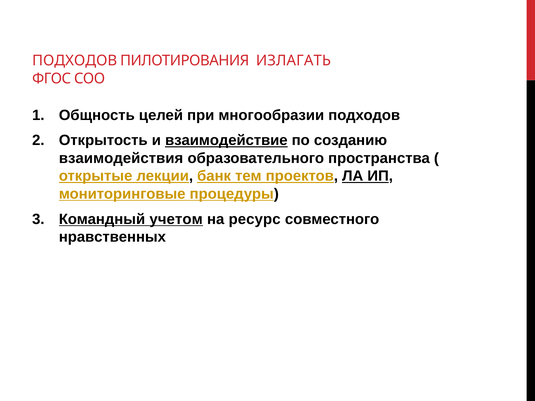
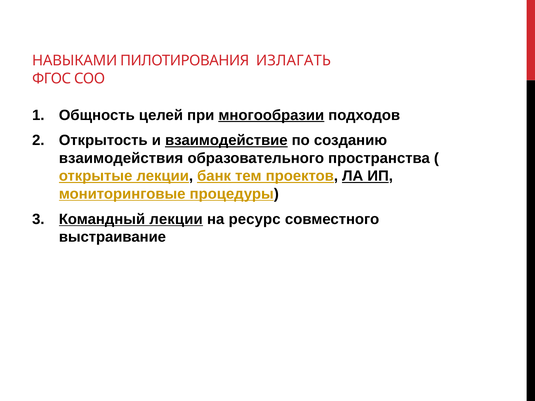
ПОДХОДОВ at (75, 61): ПОДХОДОВ -> НАВЫКАМИ
многообразии underline: none -> present
Командный учетом: учетом -> лекции
нравственных: нравственных -> выстраивание
